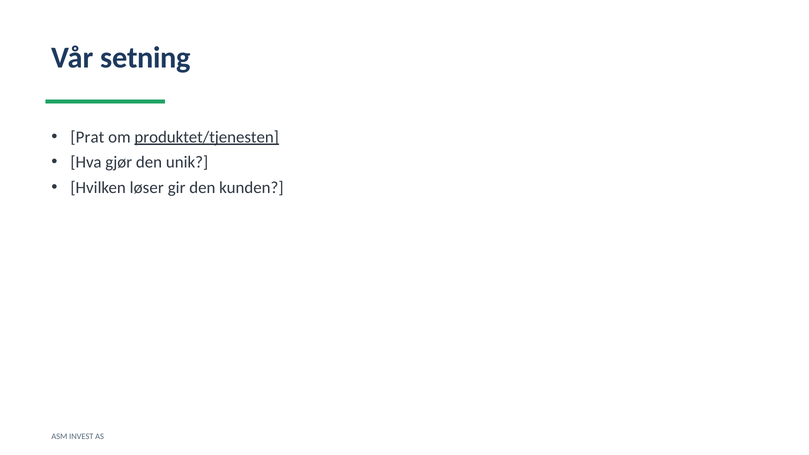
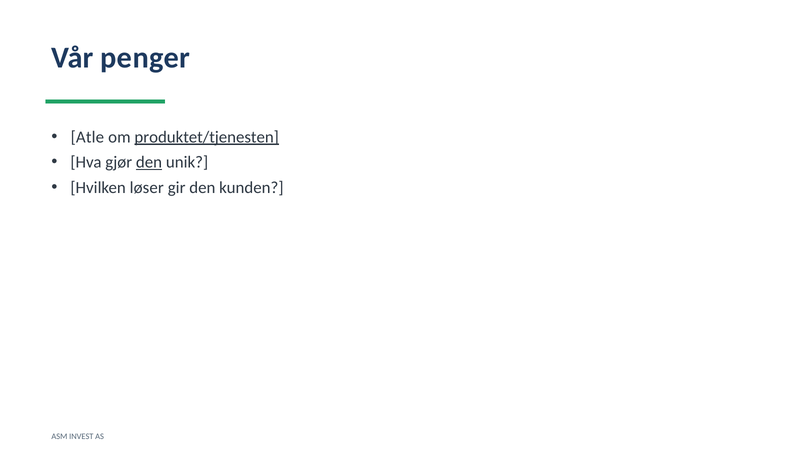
setning: setning -> penger
Prat: Prat -> Atle
den at (149, 162) underline: none -> present
